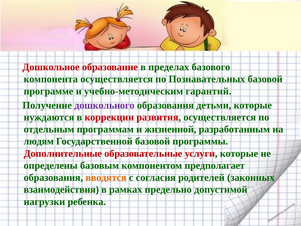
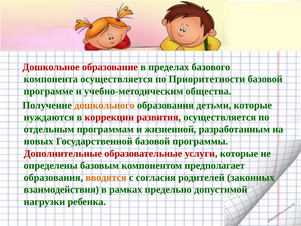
Познавательных: Познавательных -> Приоритетности
гарантий: гарантий -> общества
дошкольного colour: purple -> orange
людям: людям -> новых
